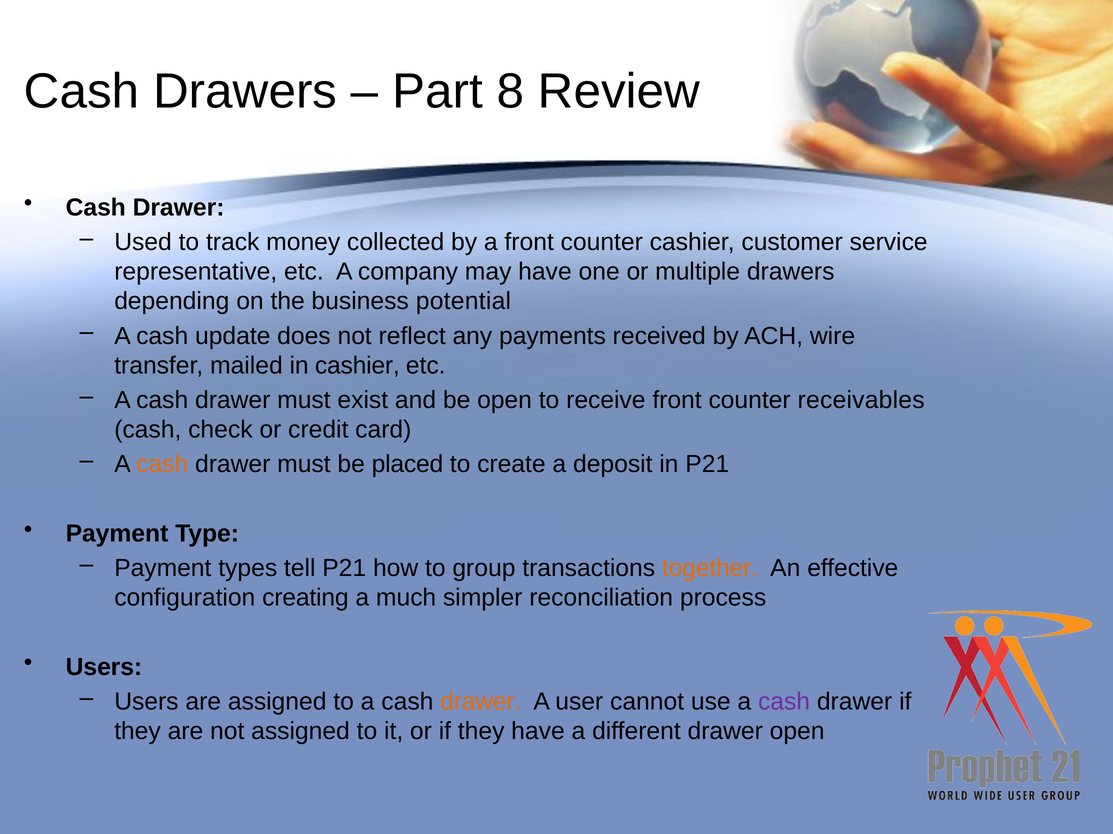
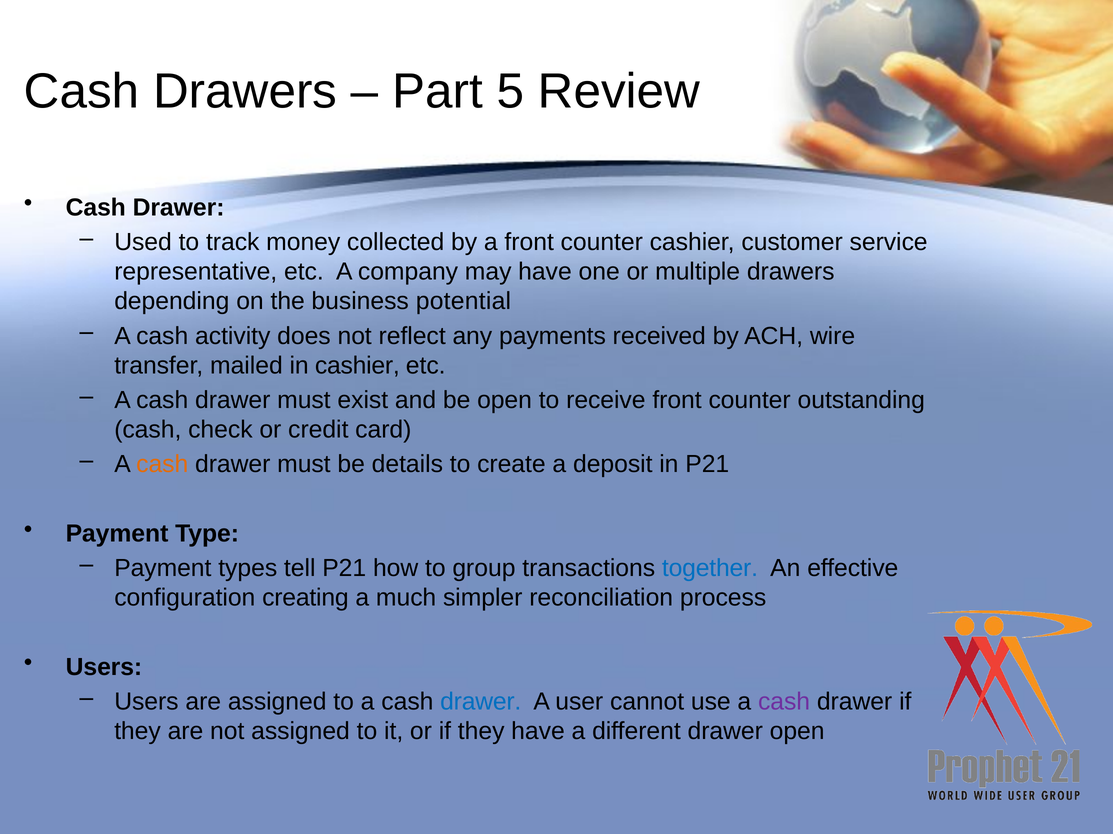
8: 8 -> 5
update: update -> activity
receivables: receivables -> outstanding
placed: placed -> details
together colour: orange -> blue
drawer at (481, 702) colour: orange -> blue
